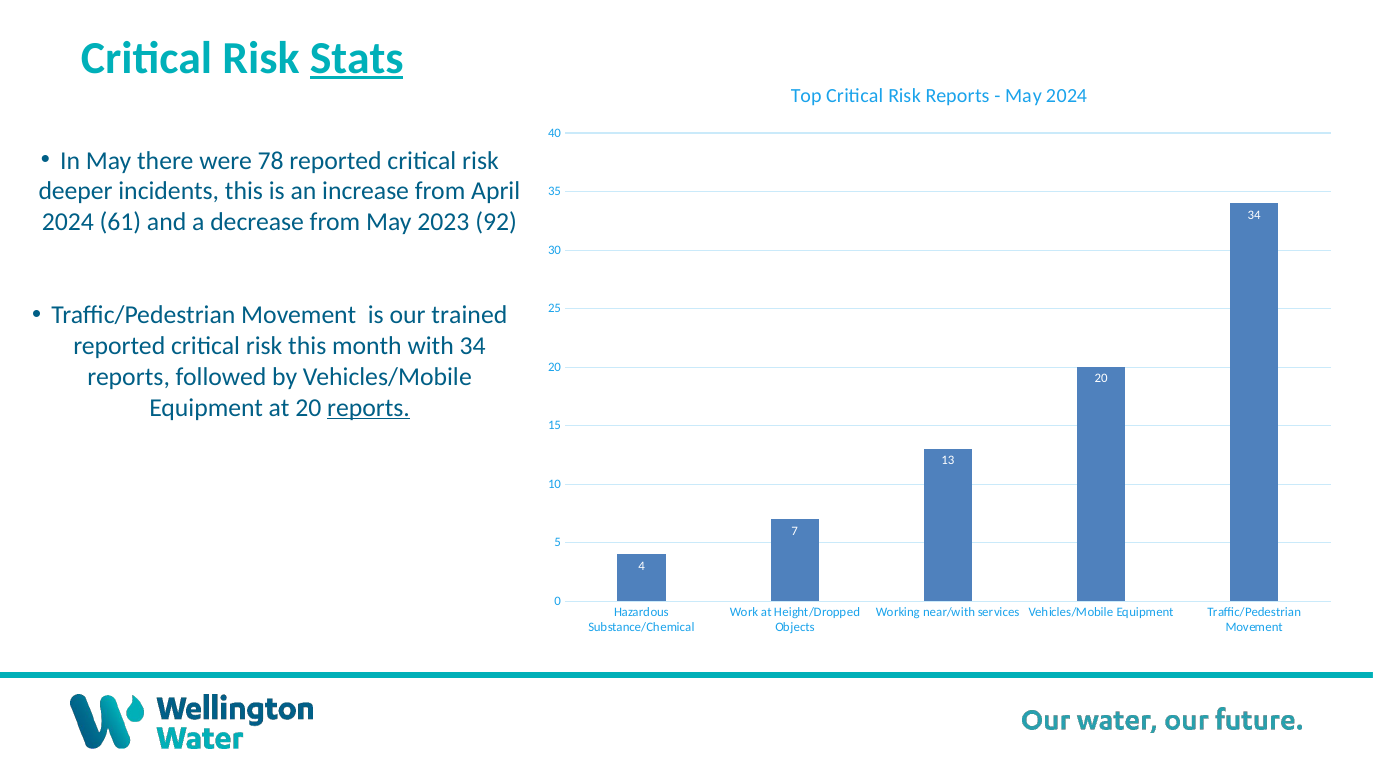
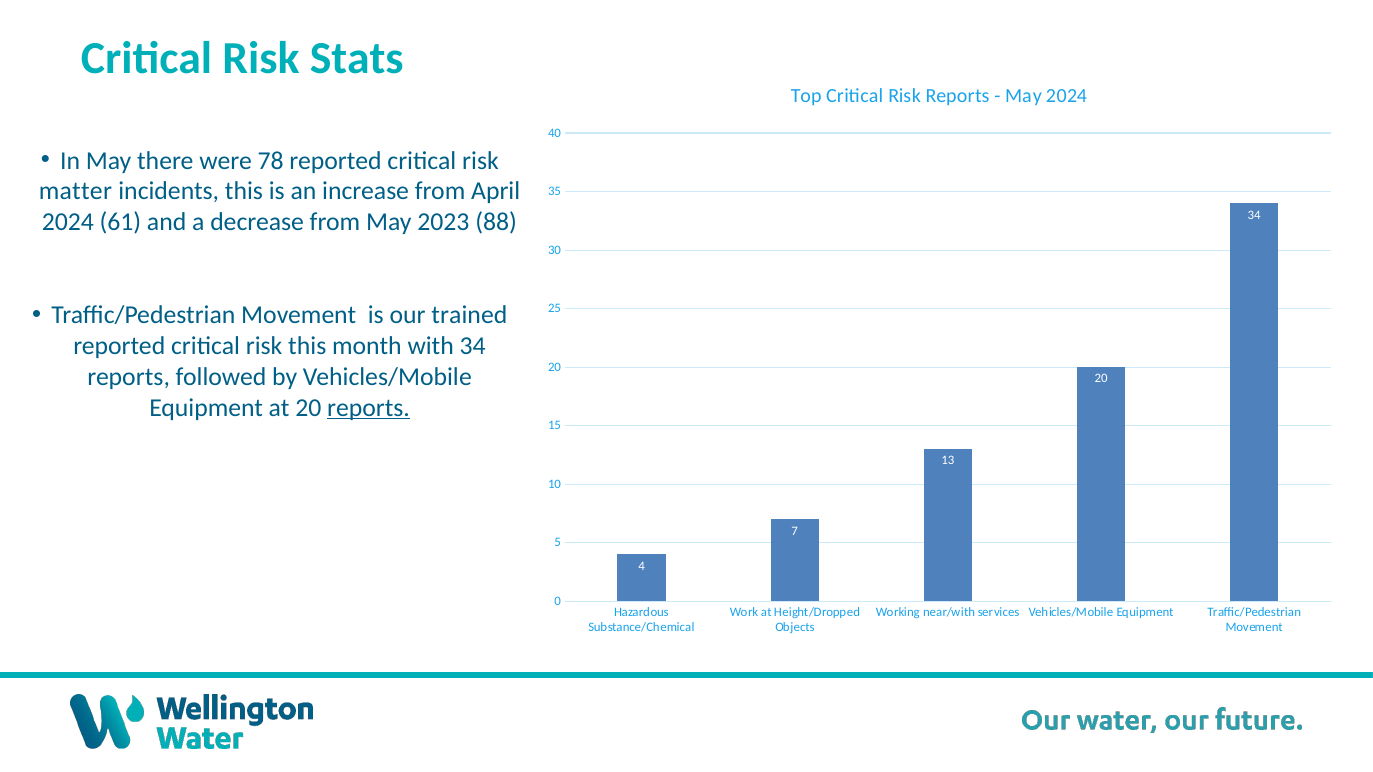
Stats underline: present -> none
deeper: deeper -> matter
92: 92 -> 88
